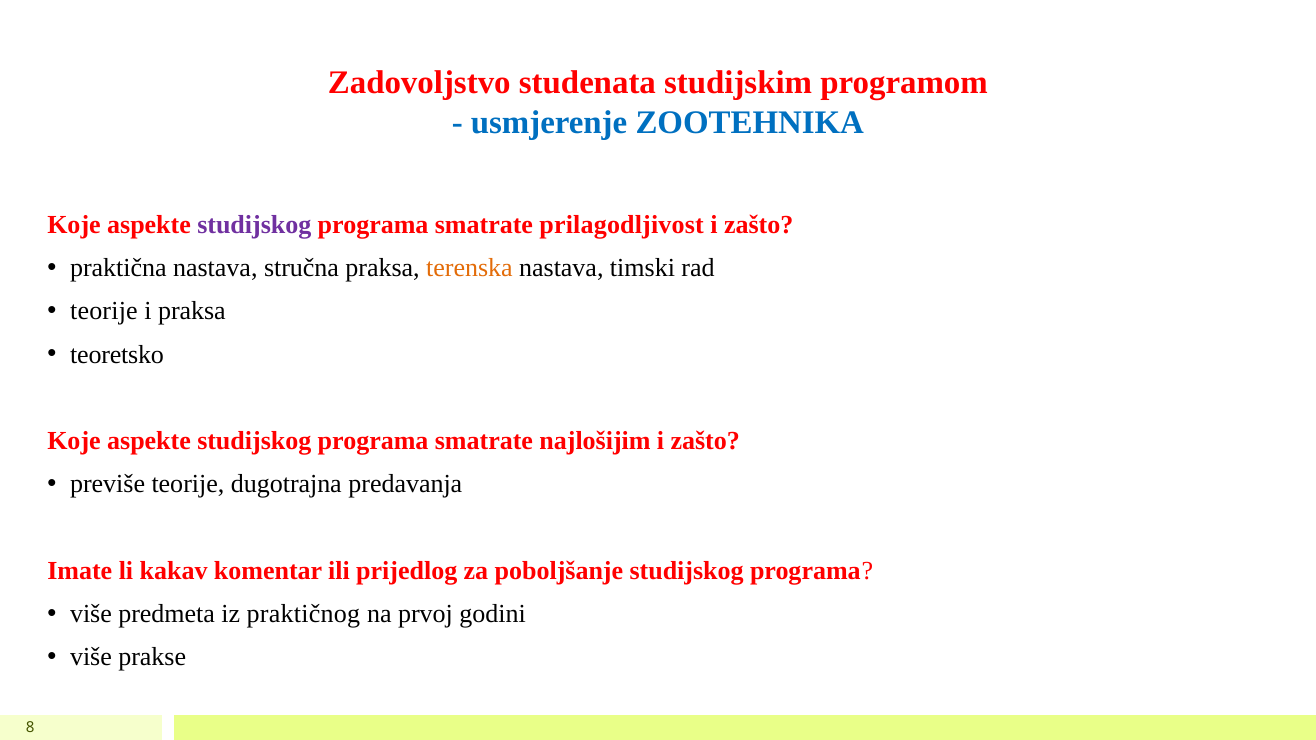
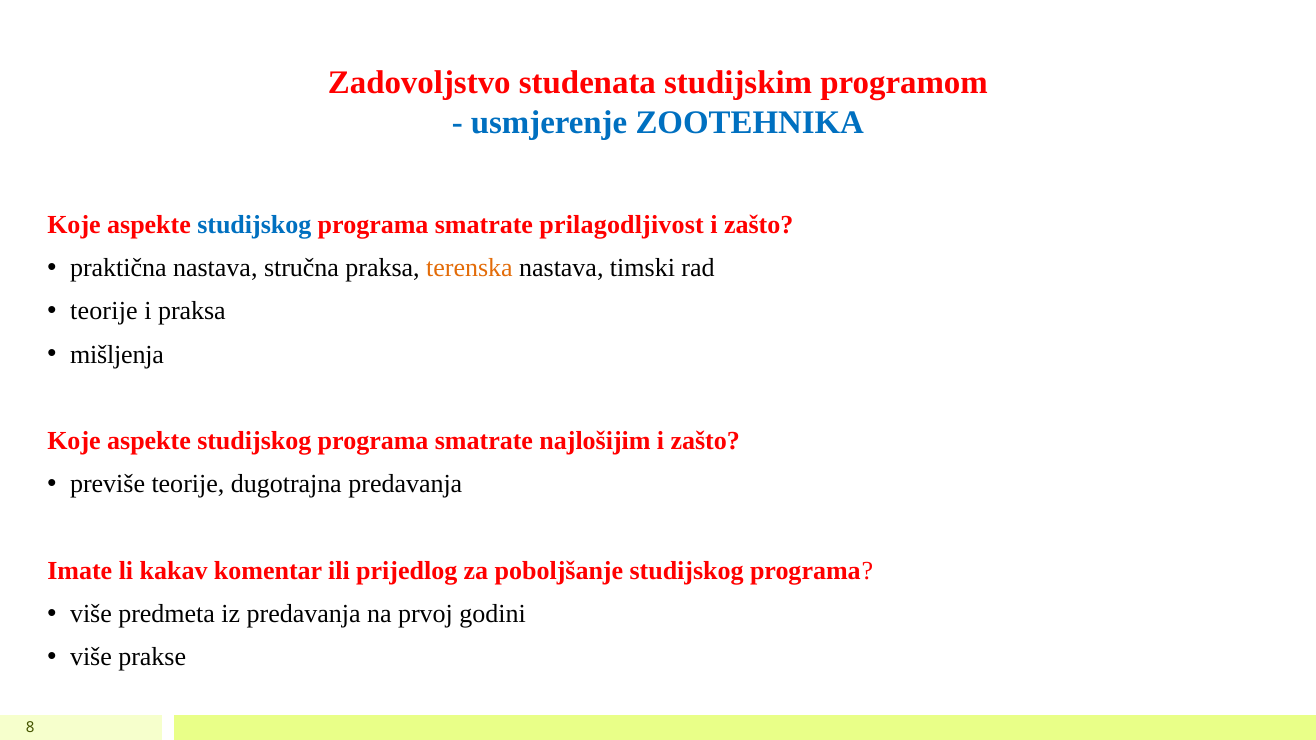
studijskog at (254, 225) colour: purple -> blue
teoretsko: teoretsko -> mišljenja
iz praktičnog: praktičnog -> predavanja
